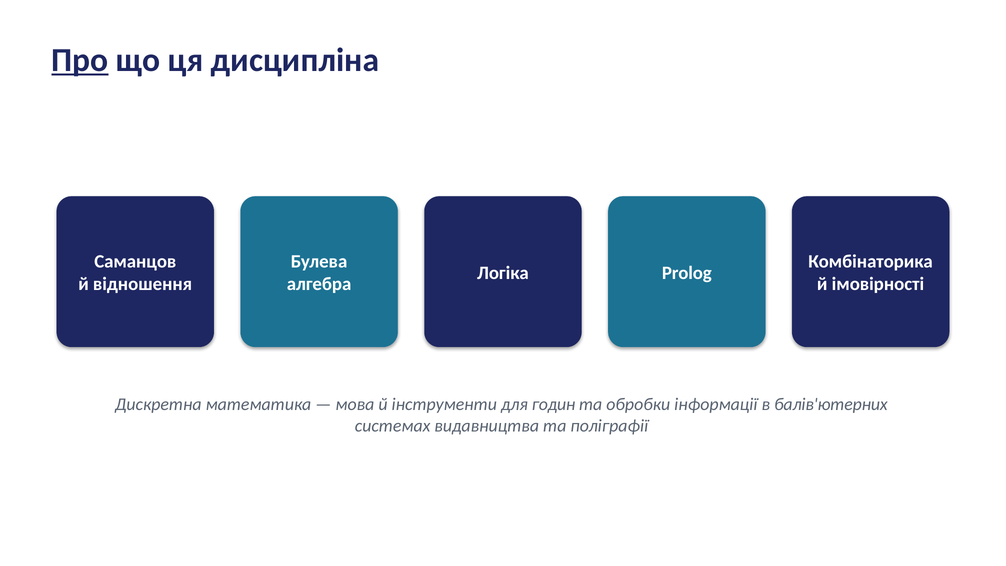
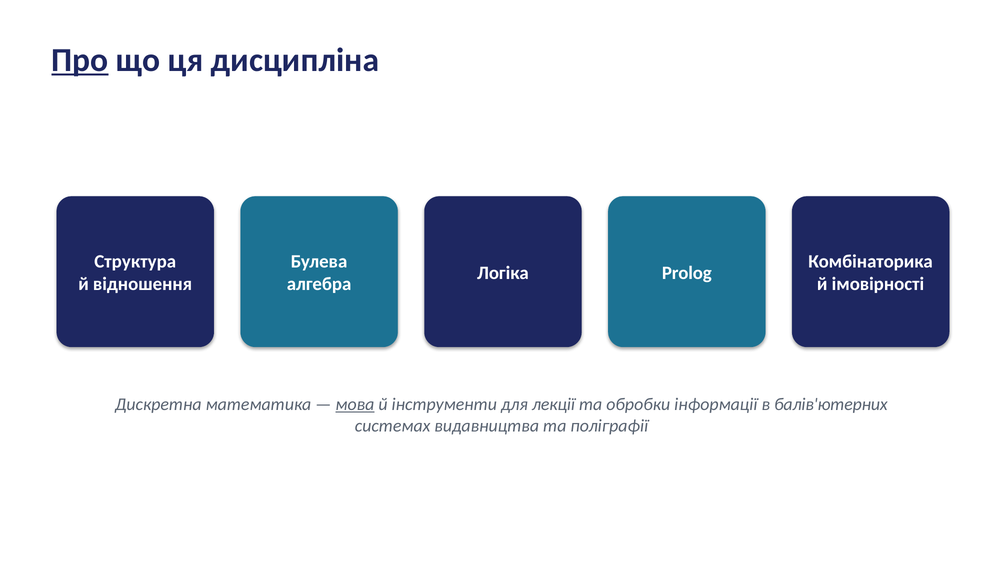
Саманцов: Саманцов -> Структура
мова underline: none -> present
годин: годин -> лекції
